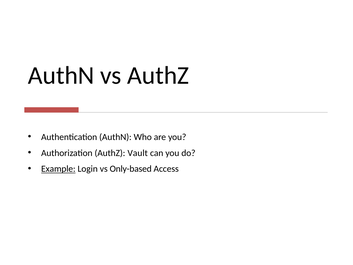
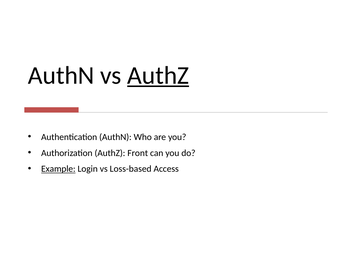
AuthZ at (158, 75) underline: none -> present
Vault: Vault -> Front
Only-based: Only-based -> Loss-based
